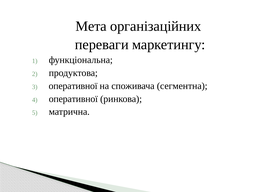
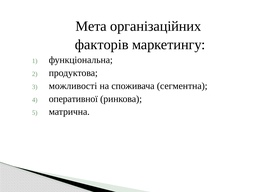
переваги: переваги -> факторів
оперативної at (73, 86): оперативної -> можливості
